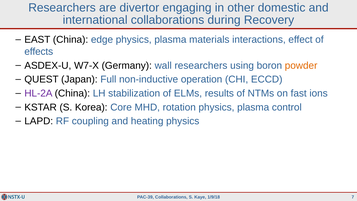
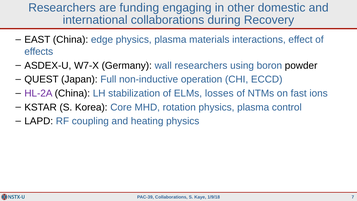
divertor: divertor -> funding
powder colour: orange -> black
results: results -> losses
